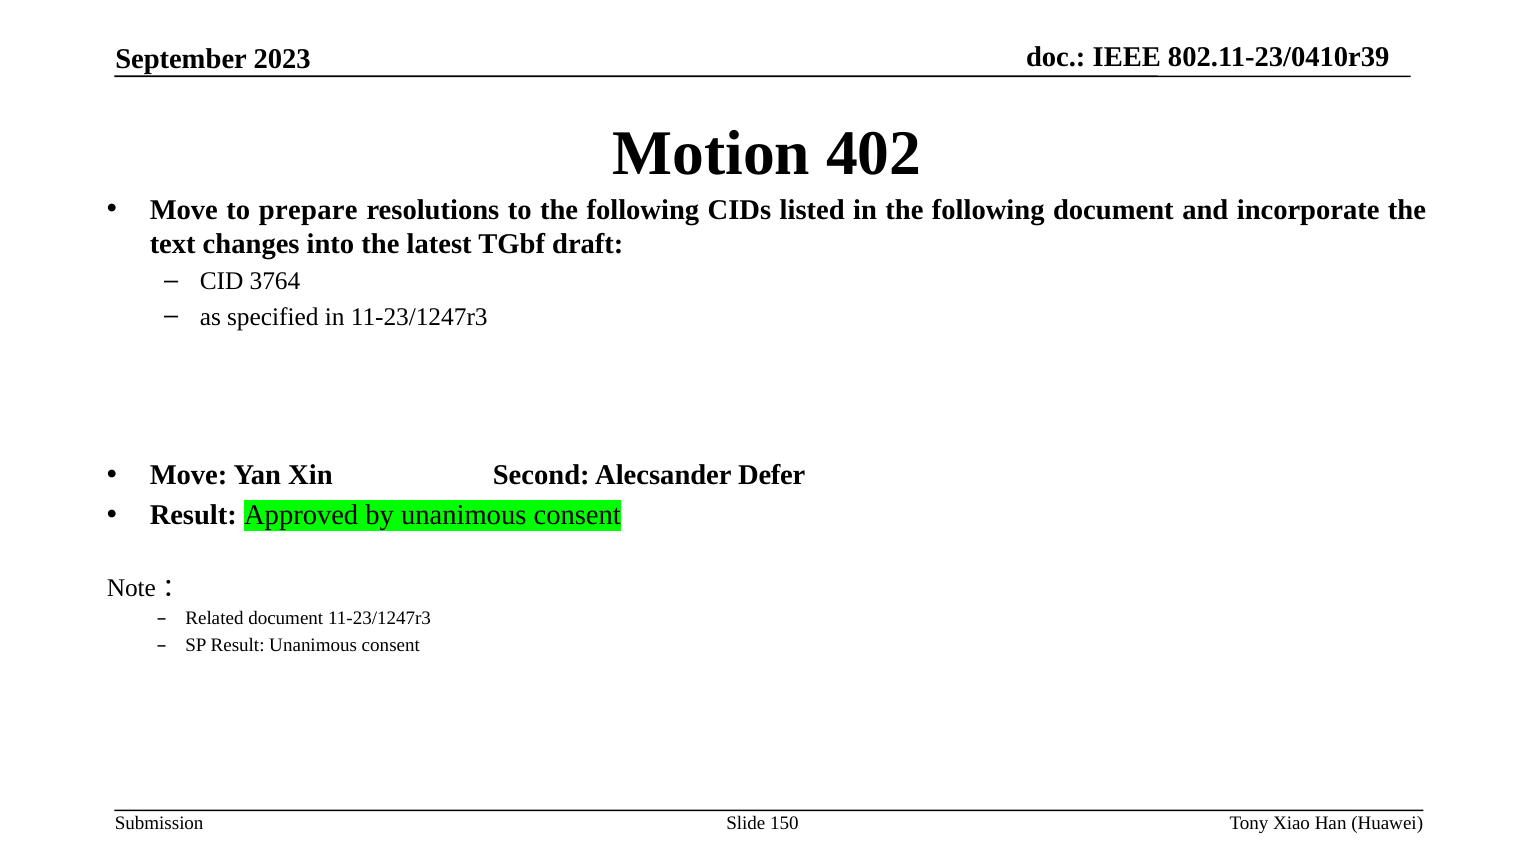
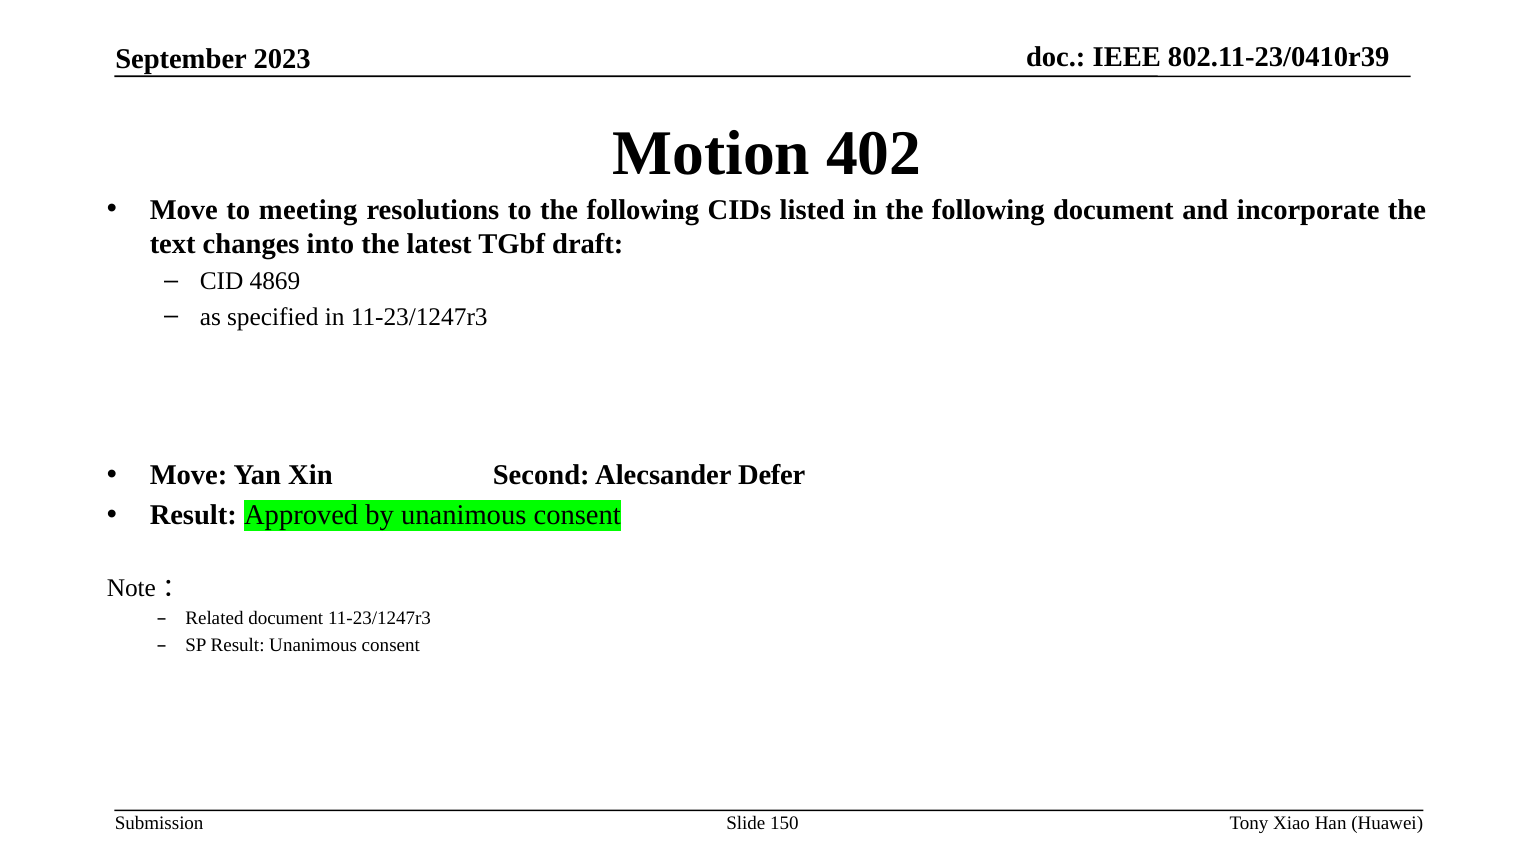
prepare: prepare -> meeting
3764: 3764 -> 4869
